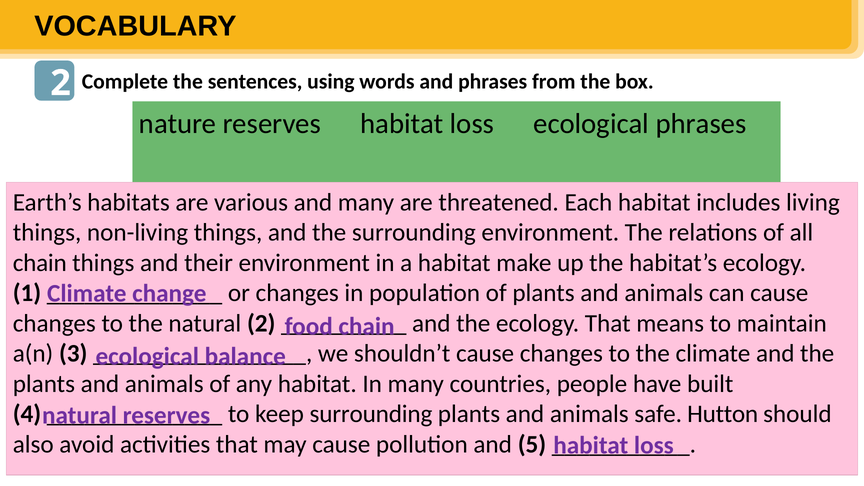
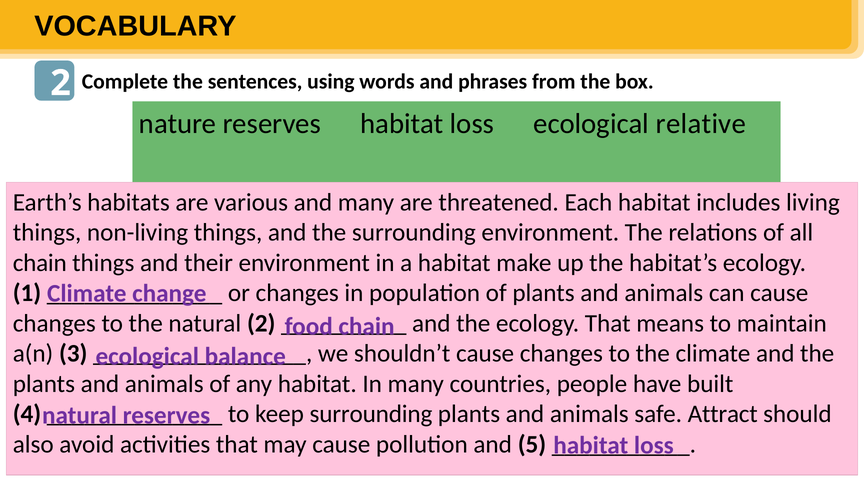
ecological phrases: phrases -> relative
Hutton: Hutton -> Attract
